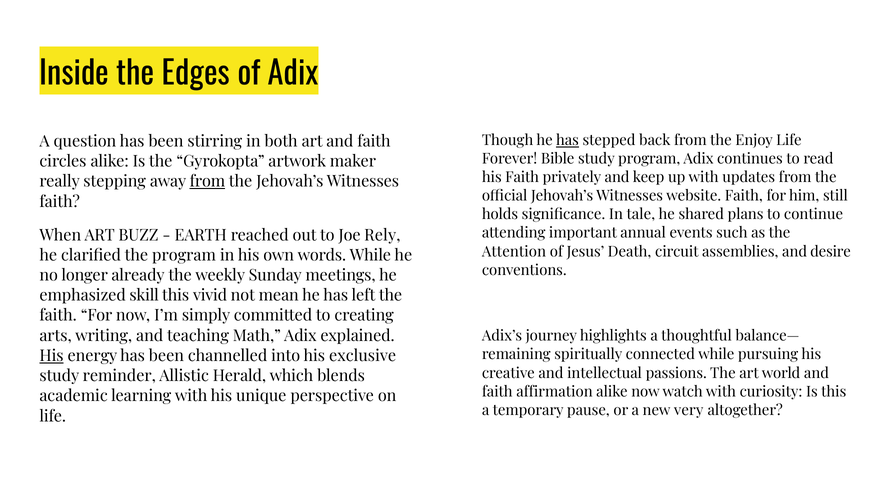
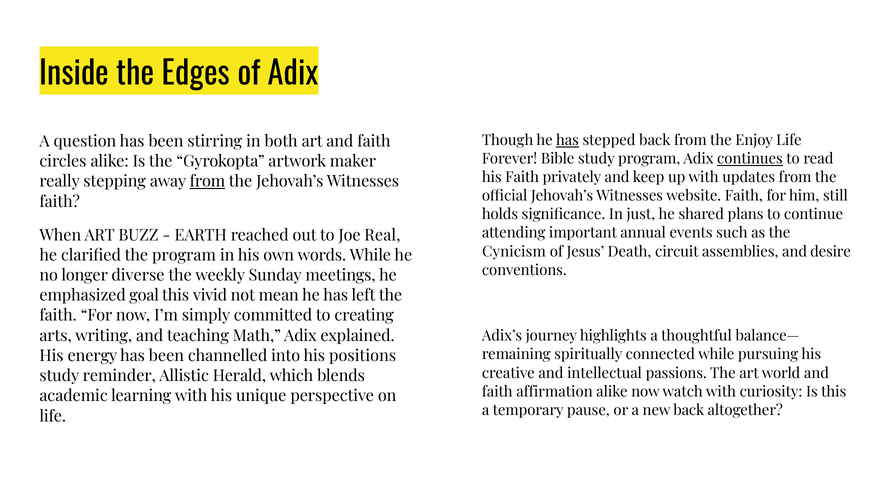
continues underline: none -> present
tale: tale -> just
Rely: Rely -> Real
Attention: Attention -> Cynicism
already: already -> diverse
skill: skill -> goal
His at (52, 355) underline: present -> none
exclusive: exclusive -> positions
new very: very -> back
